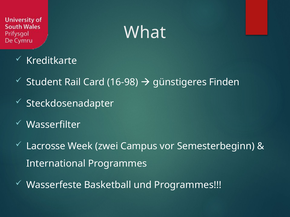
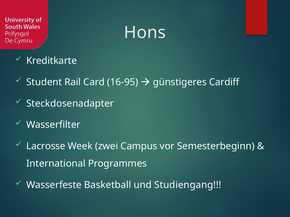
What: What -> Hons
16-98: 16-98 -> 16-95
Finden: Finden -> Cardiff
und Programmes: Programmes -> Studiengang
